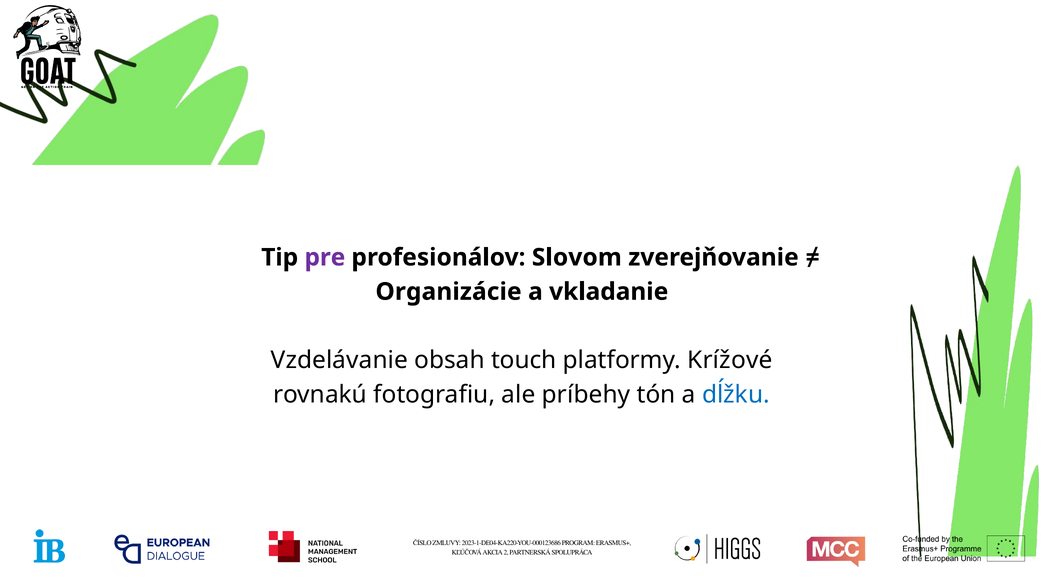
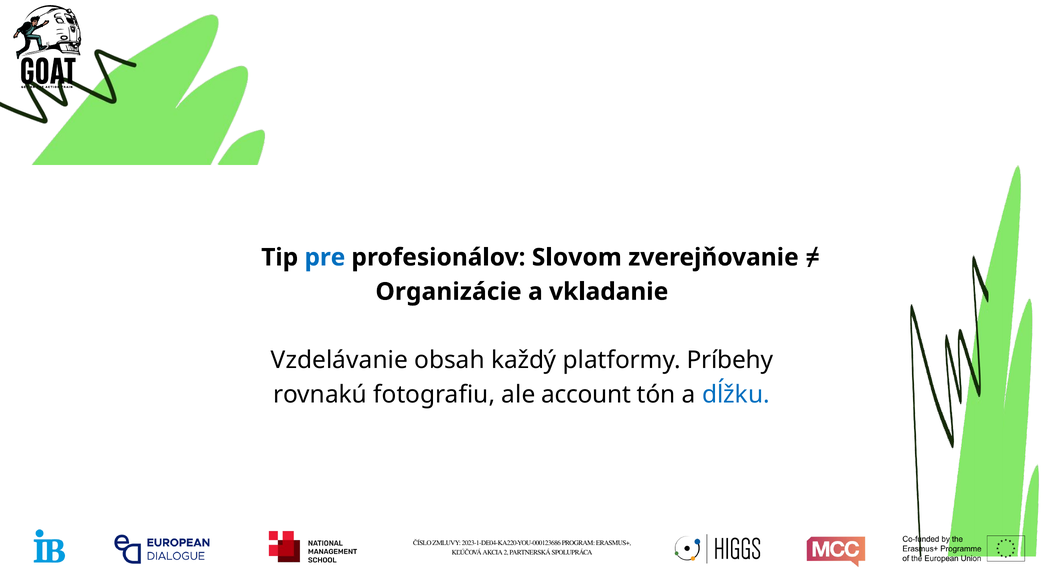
pre colour: purple -> blue
touch: touch -> každý
Krížové: Krížové -> Príbehy
príbehy: príbehy -> account
